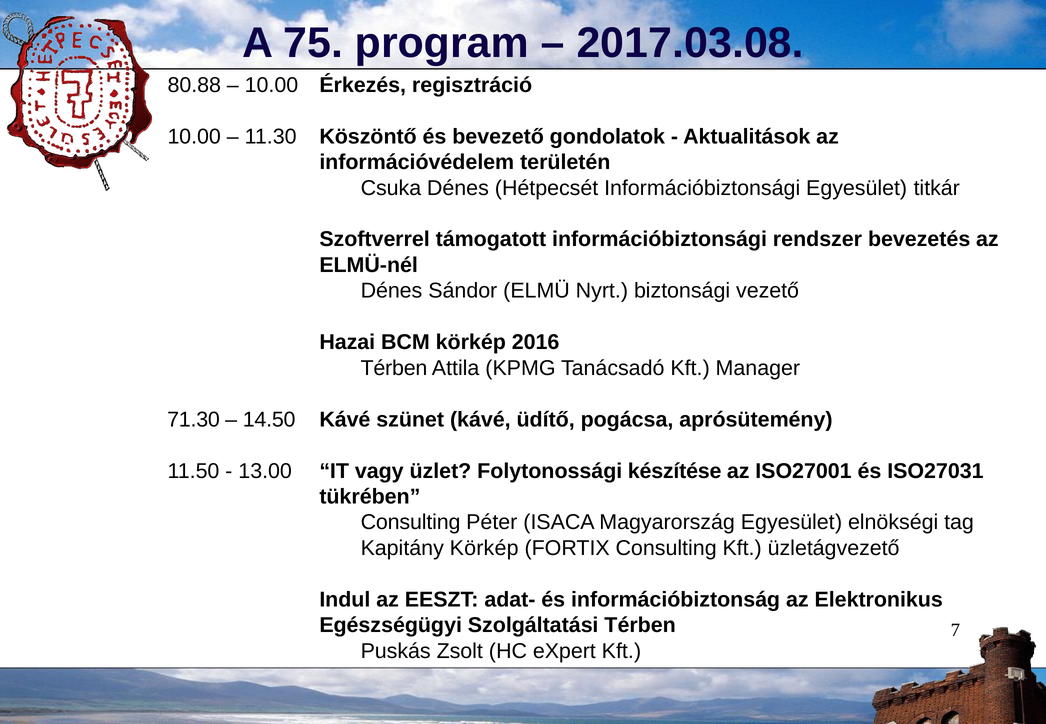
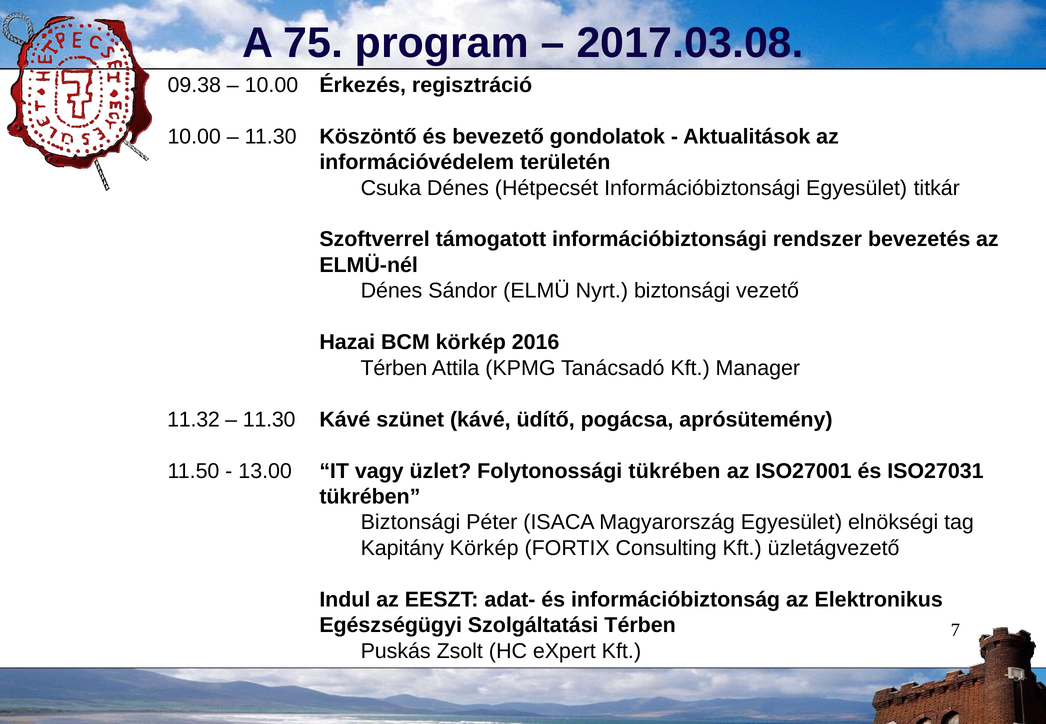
80.88: 80.88 -> 09.38
71.30: 71.30 -> 11.32
14.50 at (269, 420): 14.50 -> 11.30
Folytonossági készítése: készítése -> tükrében
Consulting at (411, 523): Consulting -> Biztonsági
